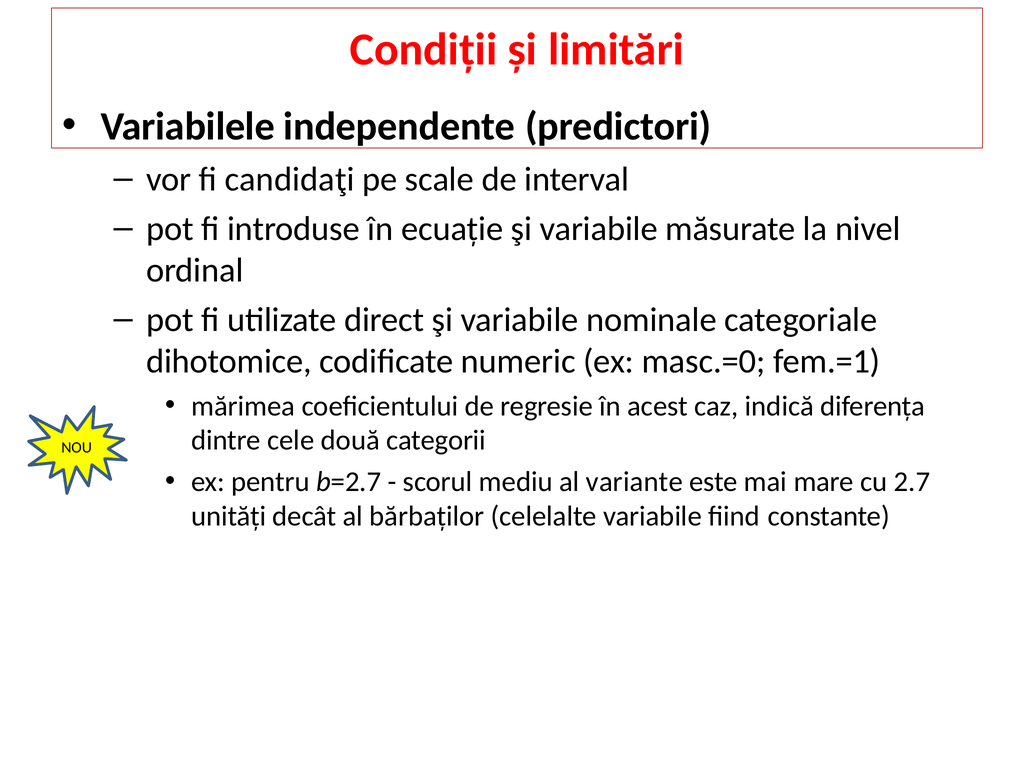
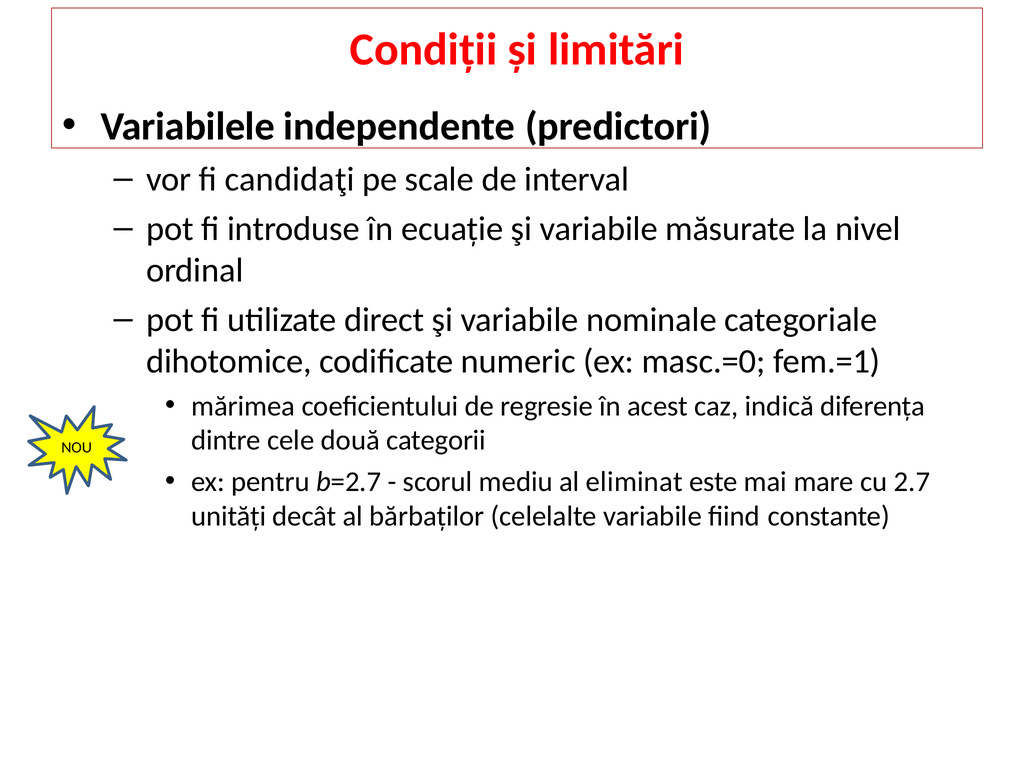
variante: variante -> eliminat
